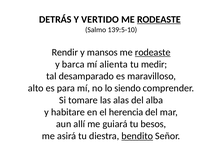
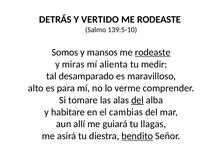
RODEASTE at (159, 19) underline: present -> none
Rendir: Rendir -> Somos
barca: barca -> miras
siendo: siendo -> verme
del at (137, 100) underline: none -> present
herencia: herencia -> cambias
besos: besos -> llagas
